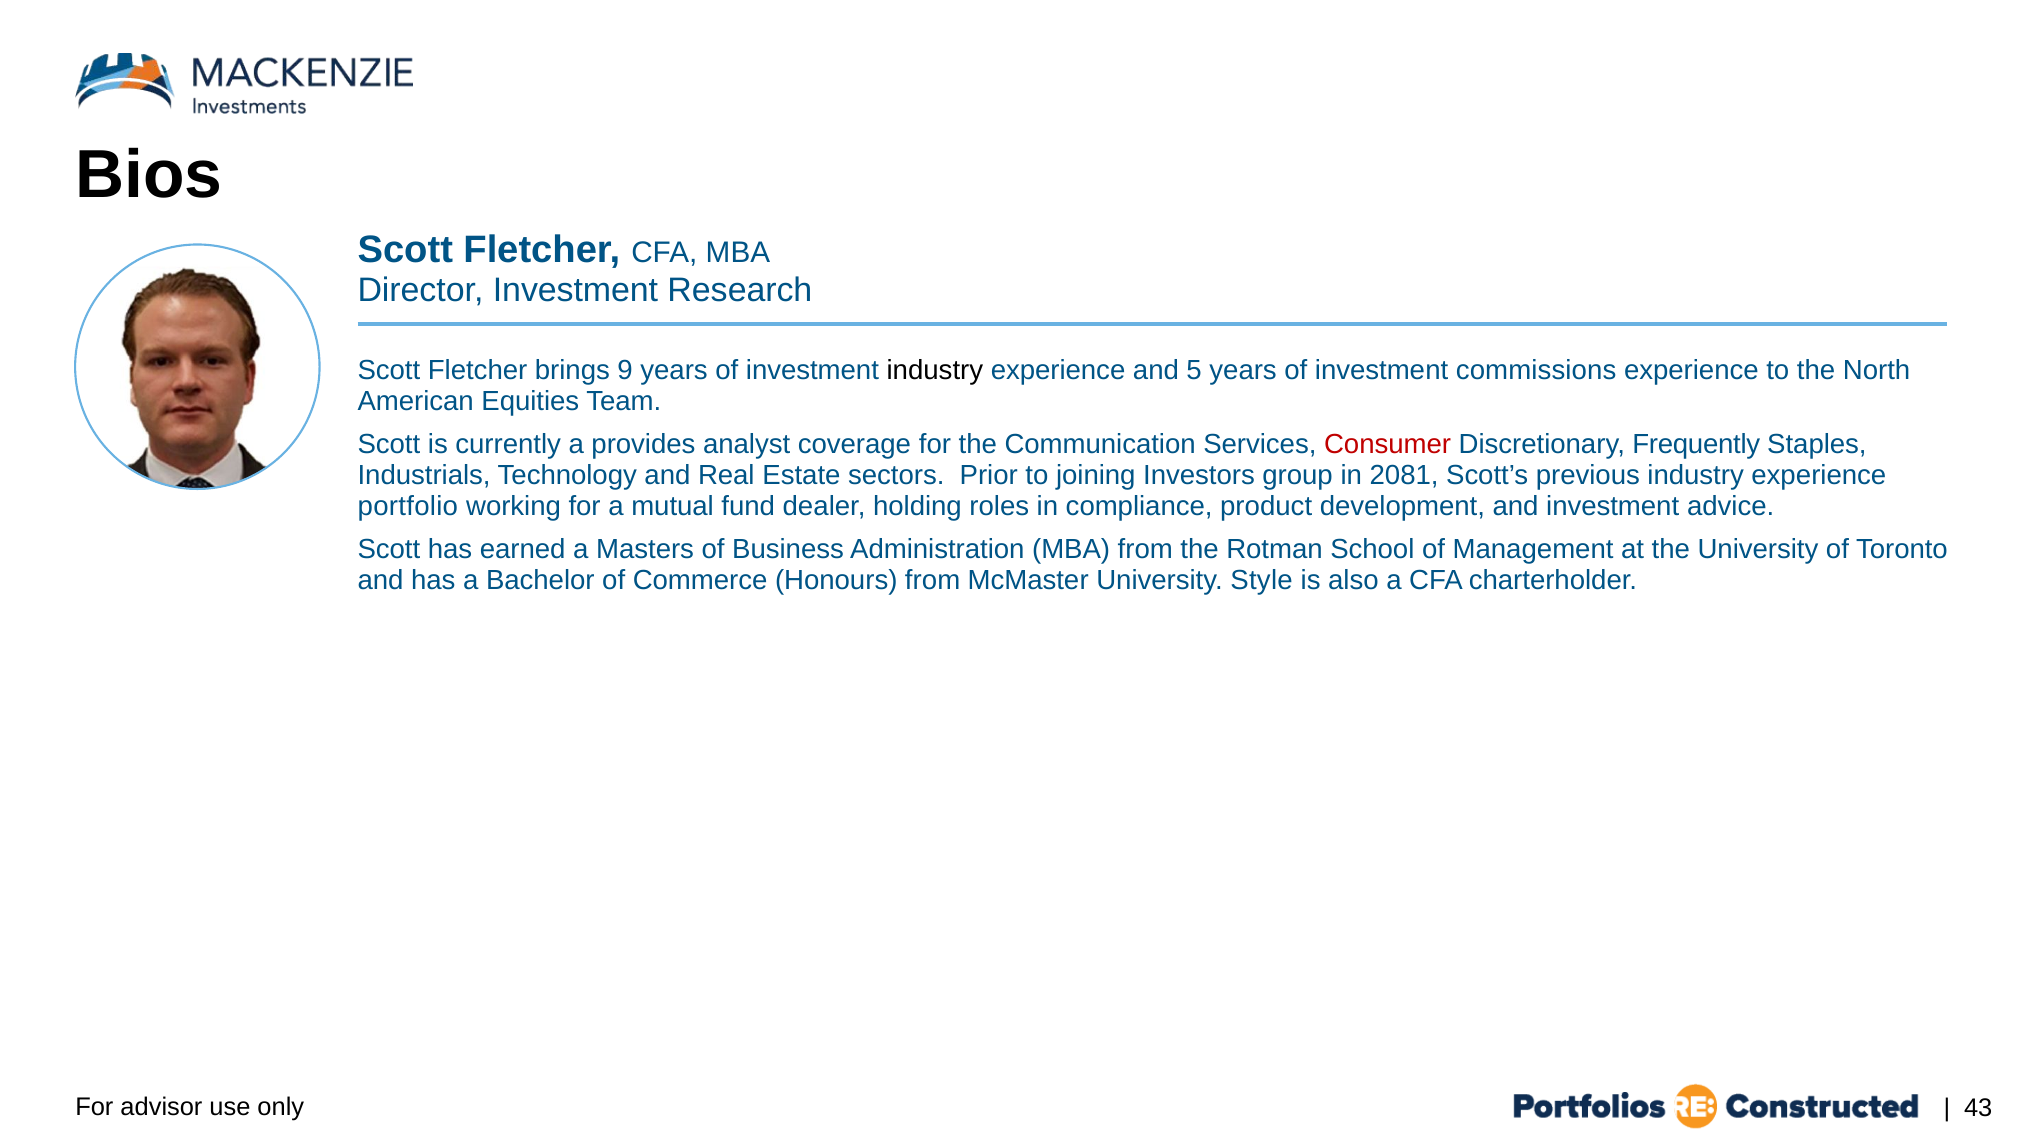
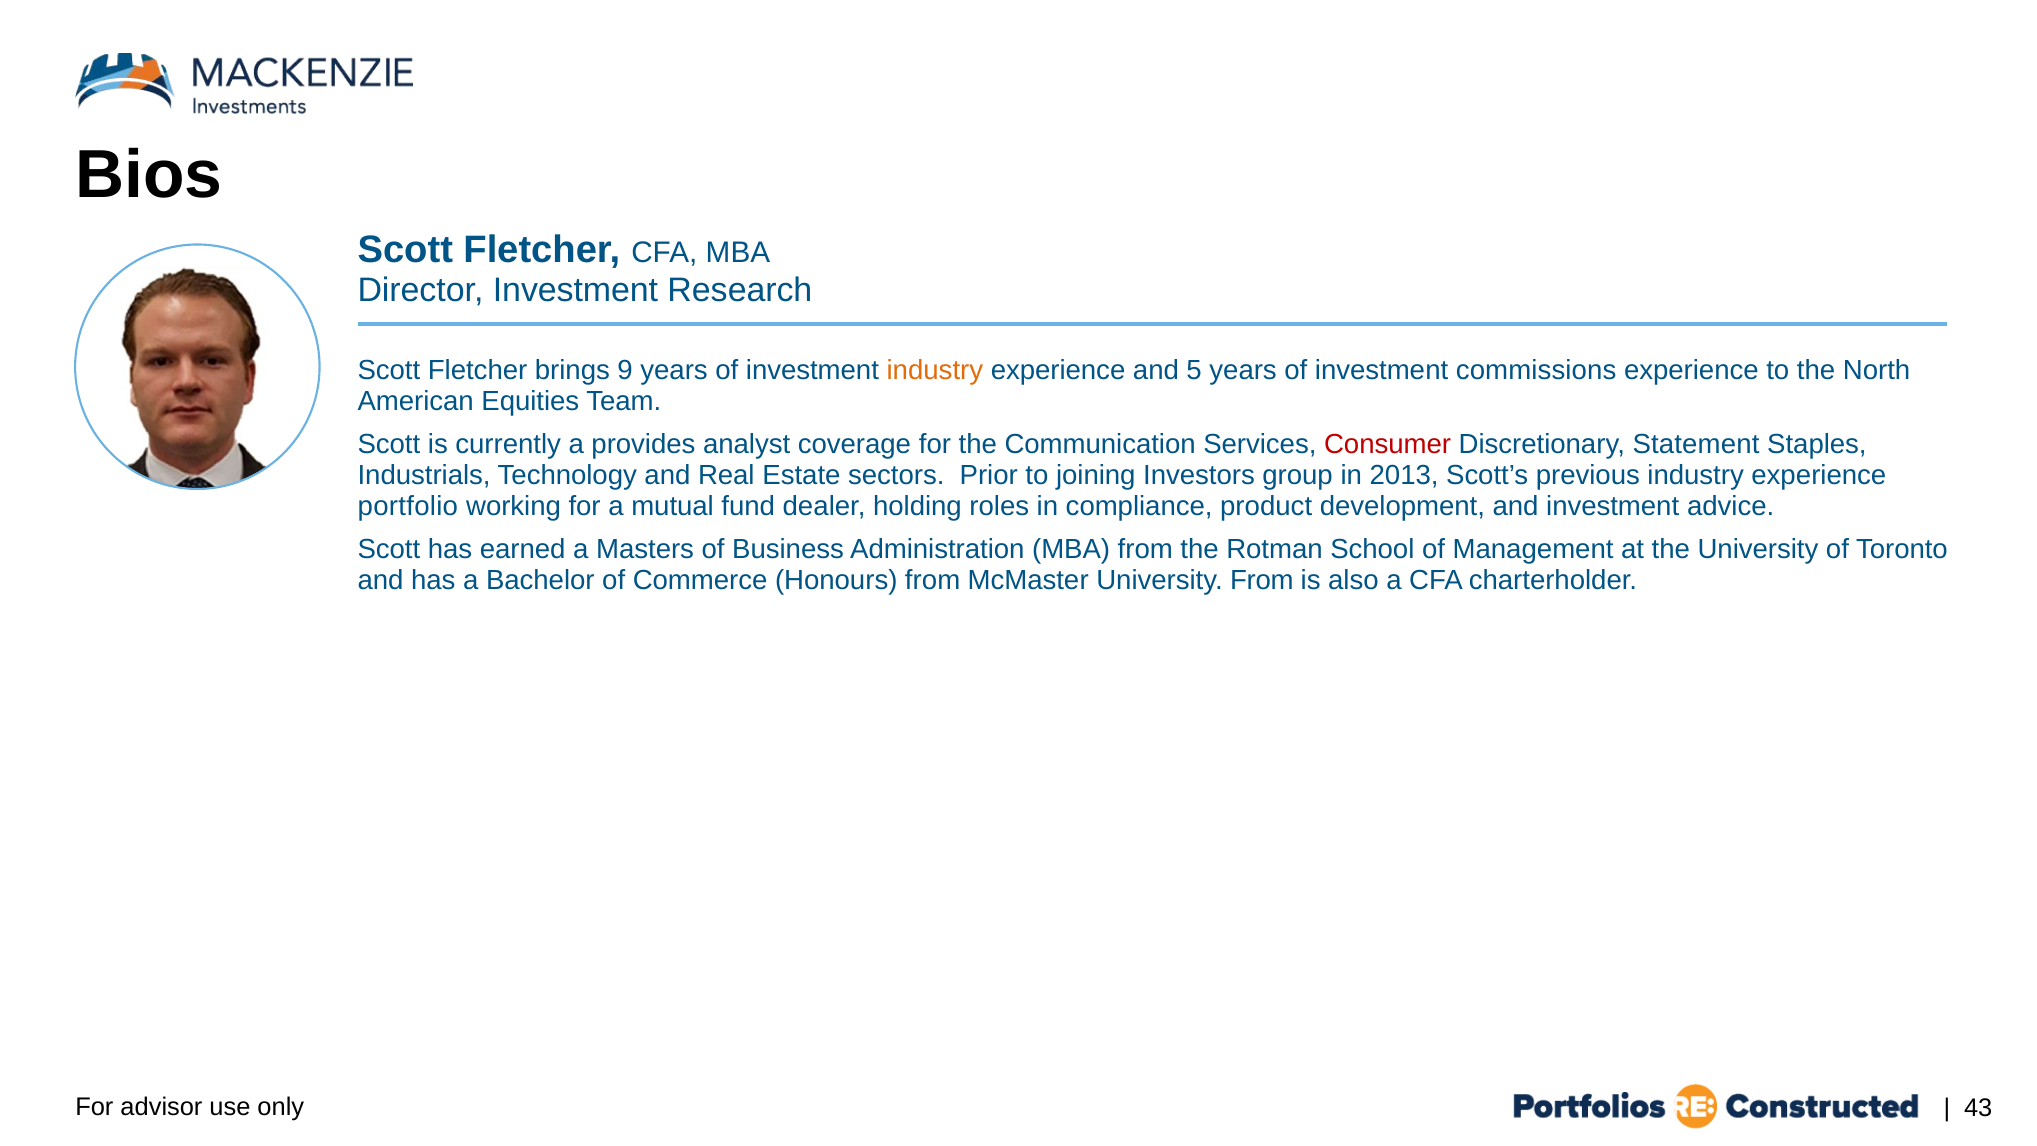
industry at (935, 370) colour: black -> orange
Frequently: Frequently -> Statement
2081: 2081 -> 2013
University Style: Style -> From
